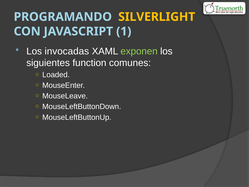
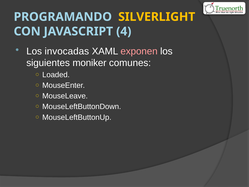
1: 1 -> 4
exponen colour: light green -> pink
function: function -> moniker
